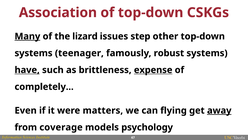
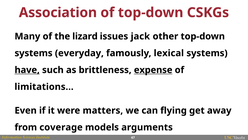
Many underline: present -> none
step: step -> jack
teenager: teenager -> everyday
robust: robust -> lexical
completely: completely -> limitations
away underline: present -> none
psychology: psychology -> arguments
